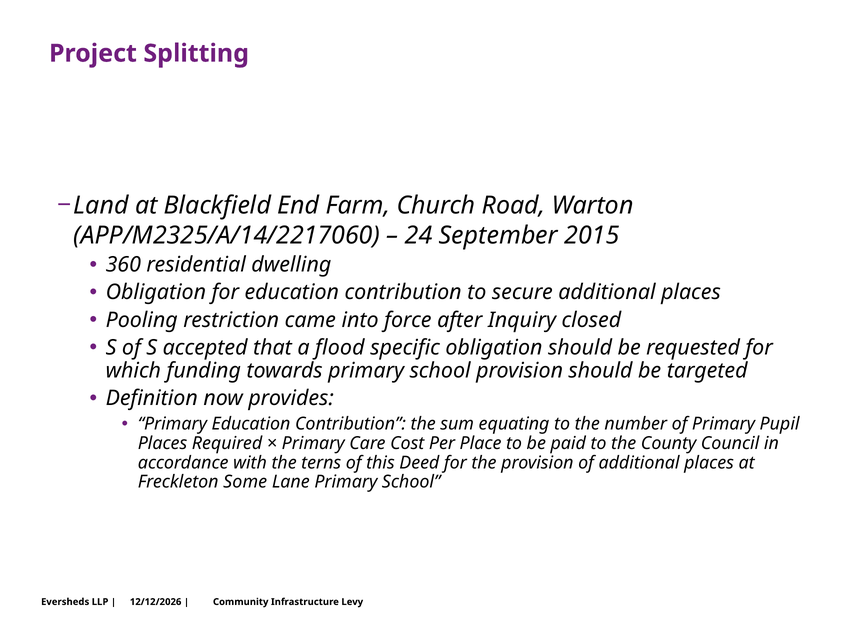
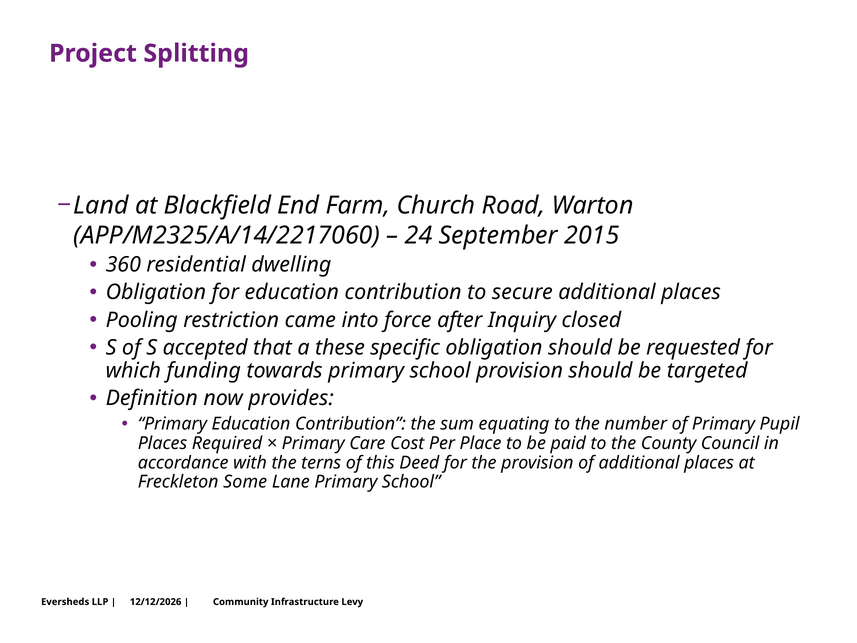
flood: flood -> these
